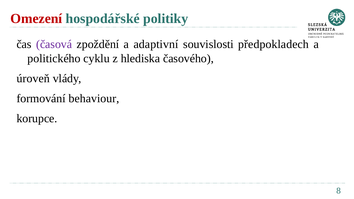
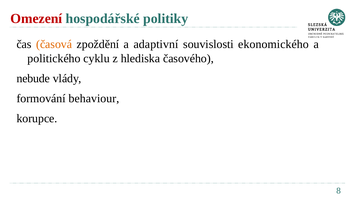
časová colour: purple -> orange
předpokladech: předpokladech -> ekonomického
úroveň: úroveň -> nebude
